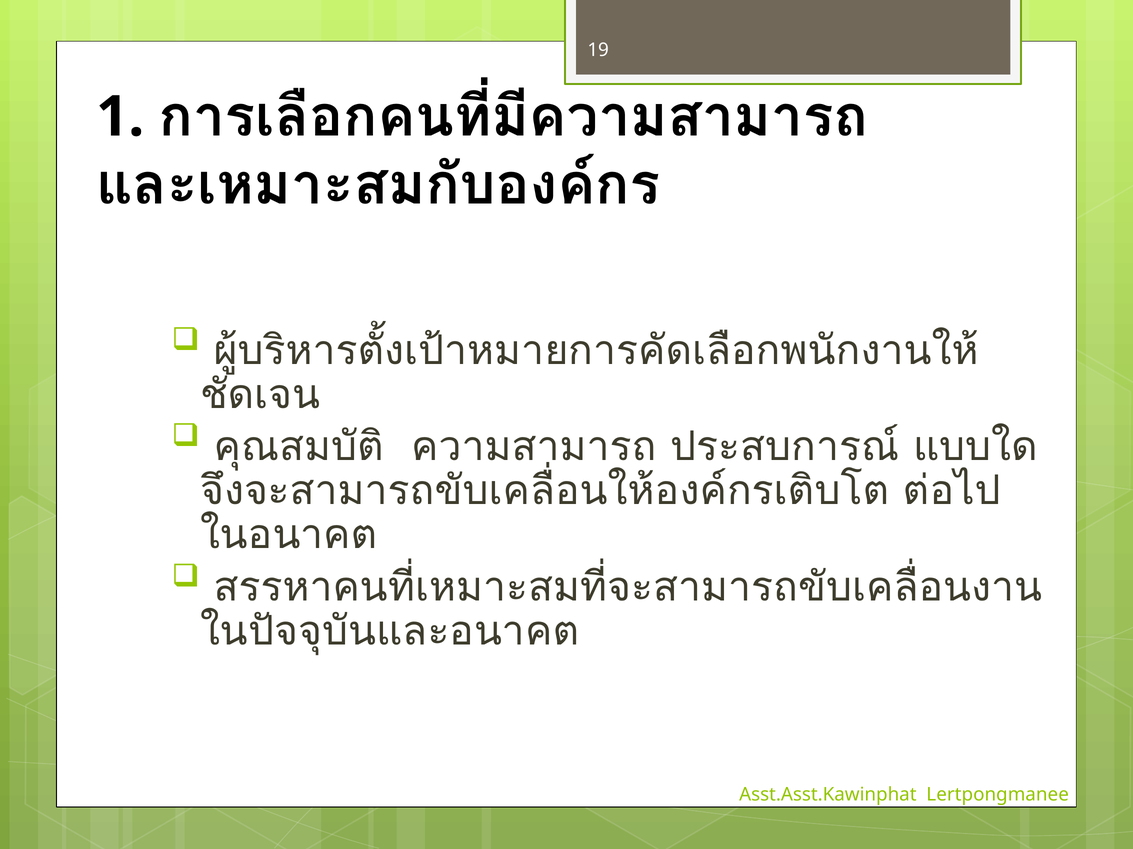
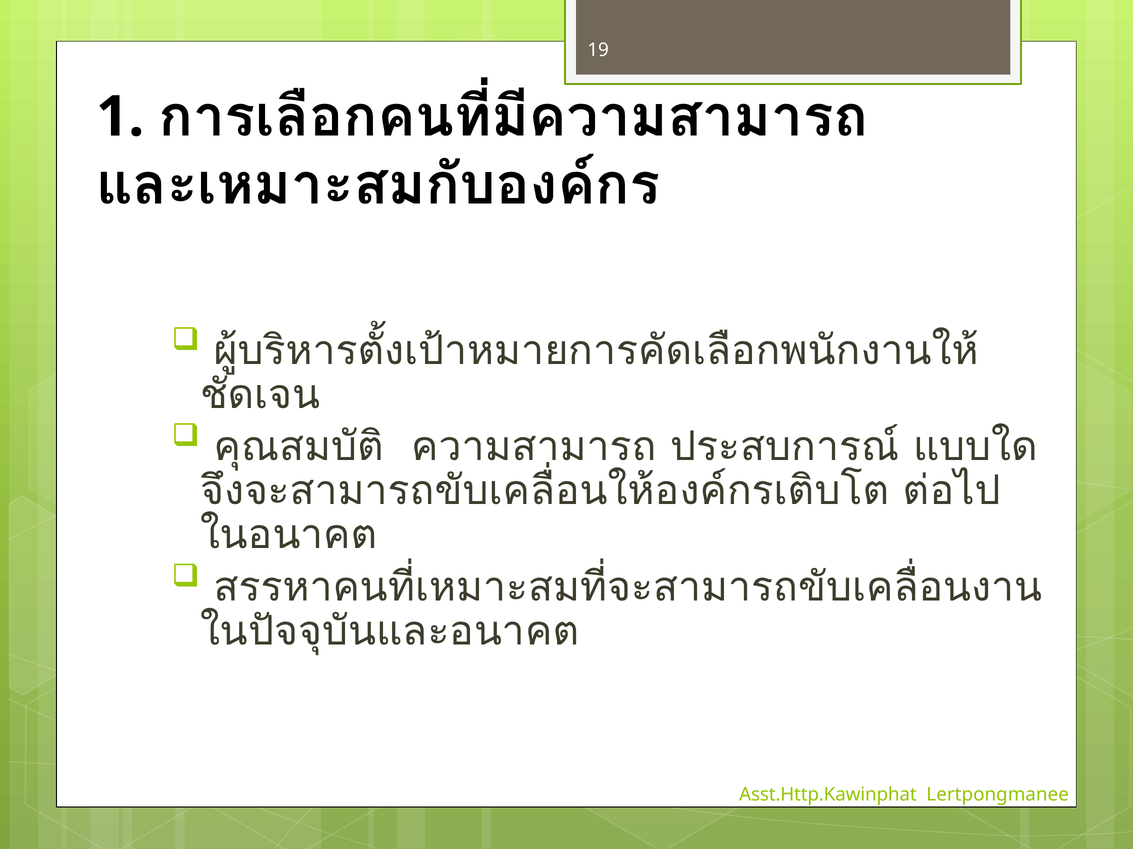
Asst.Asst.Kawinphat: Asst.Asst.Kawinphat -> Asst.Http.Kawinphat
